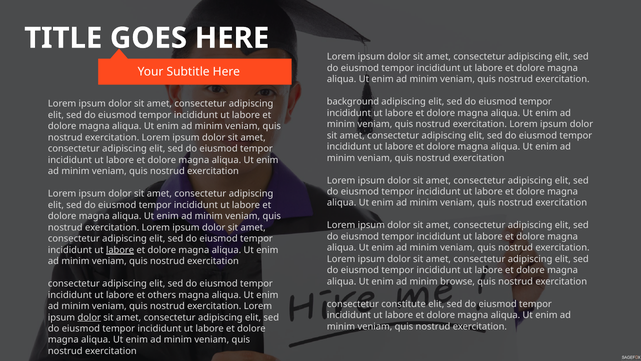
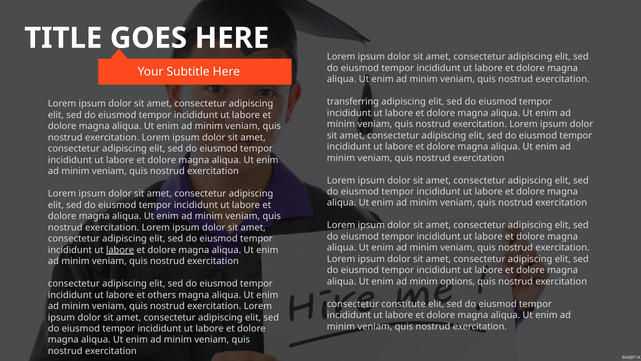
background: background -> transferring
browse: browse -> options
dolor at (89, 317) underline: present -> none
